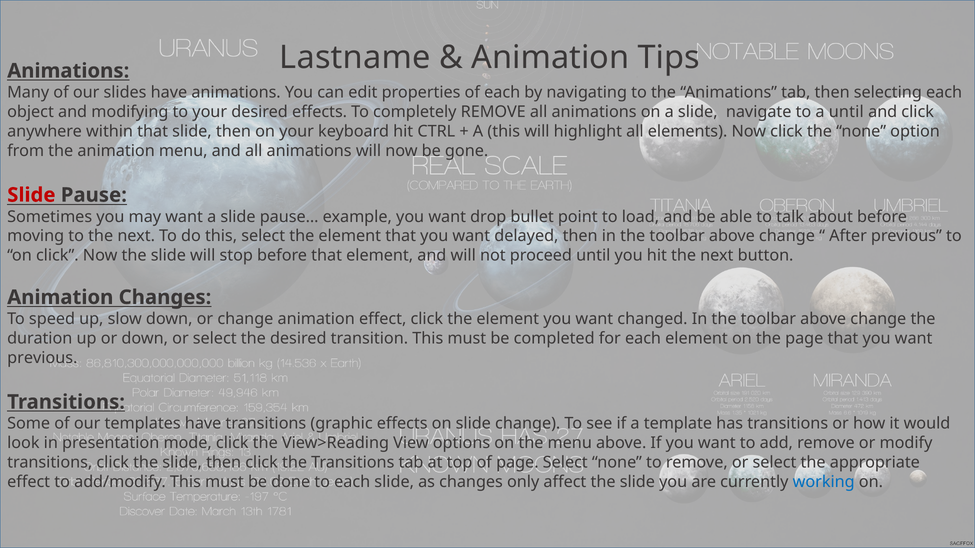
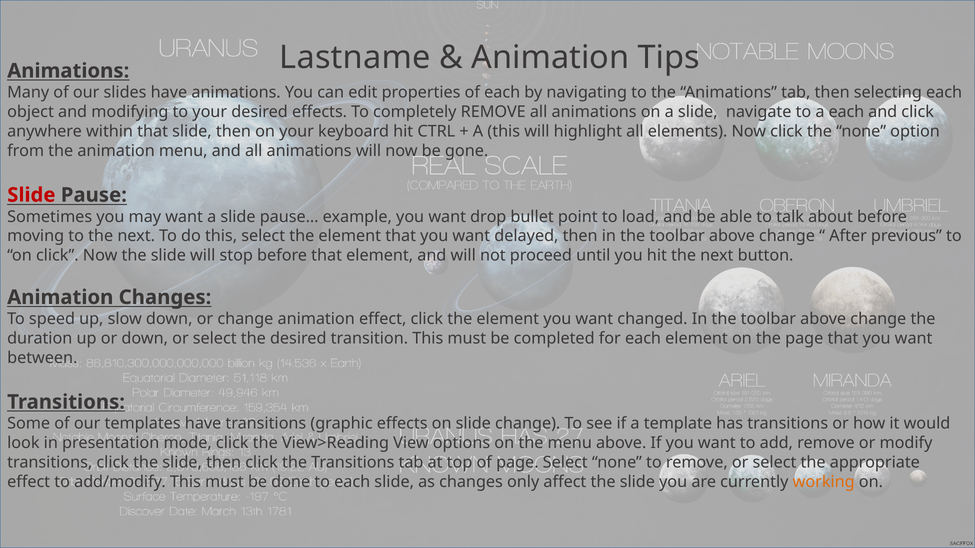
a until: until -> each
previous at (42, 358): previous -> between
working colour: blue -> orange
